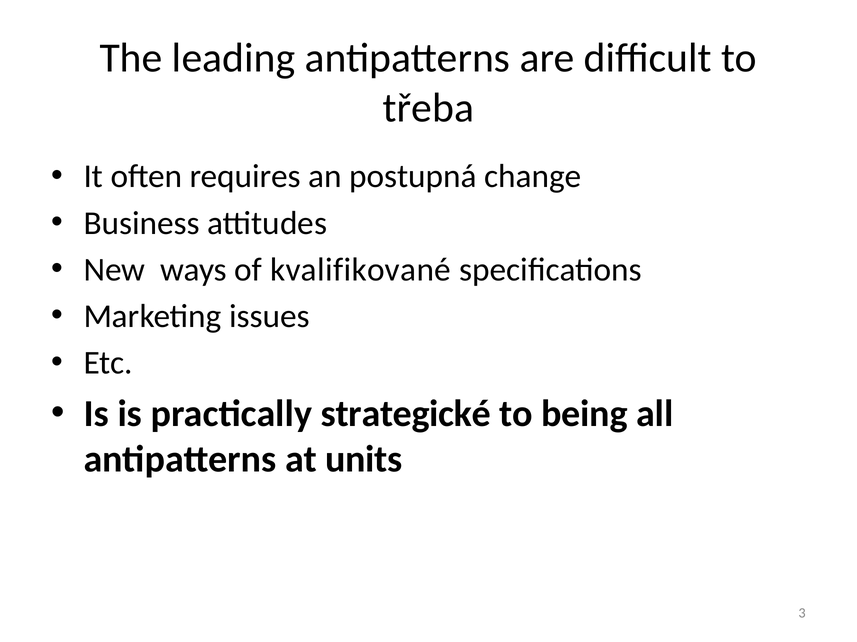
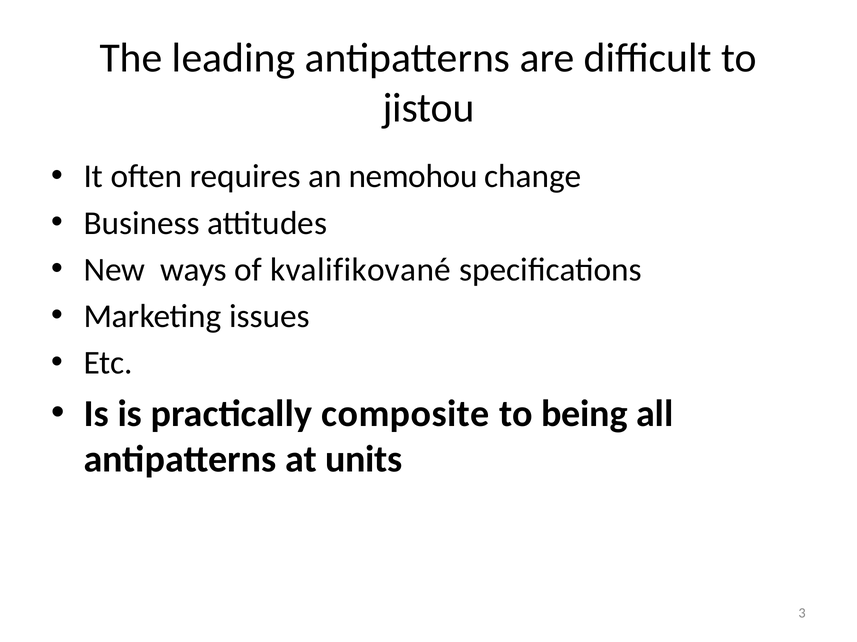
třeba: třeba -> jistou
postupná: postupná -> nemohou
strategické: strategické -> composite
